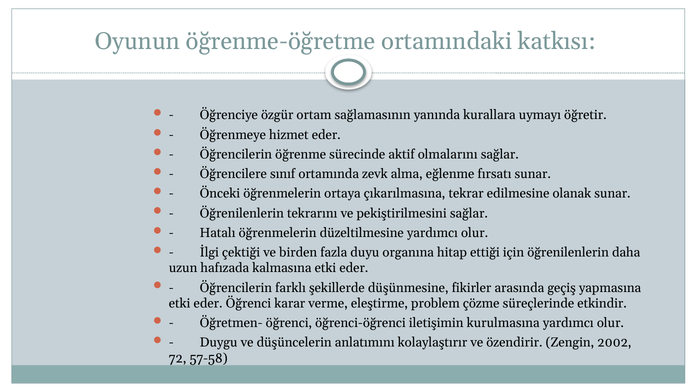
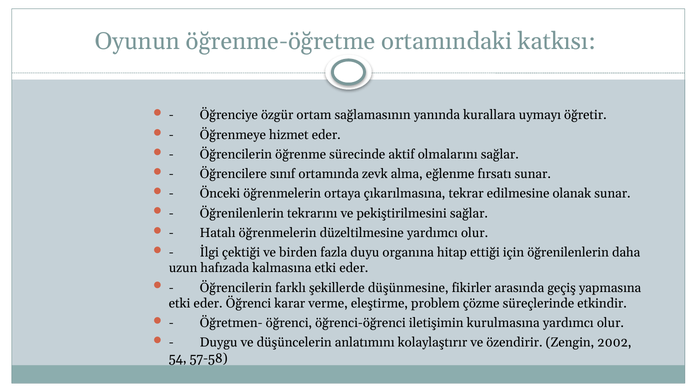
72: 72 -> 54
